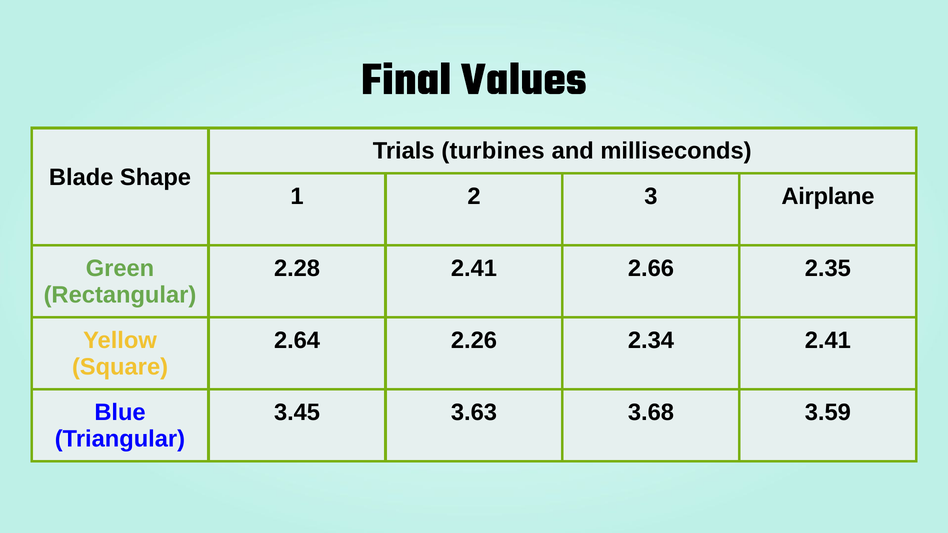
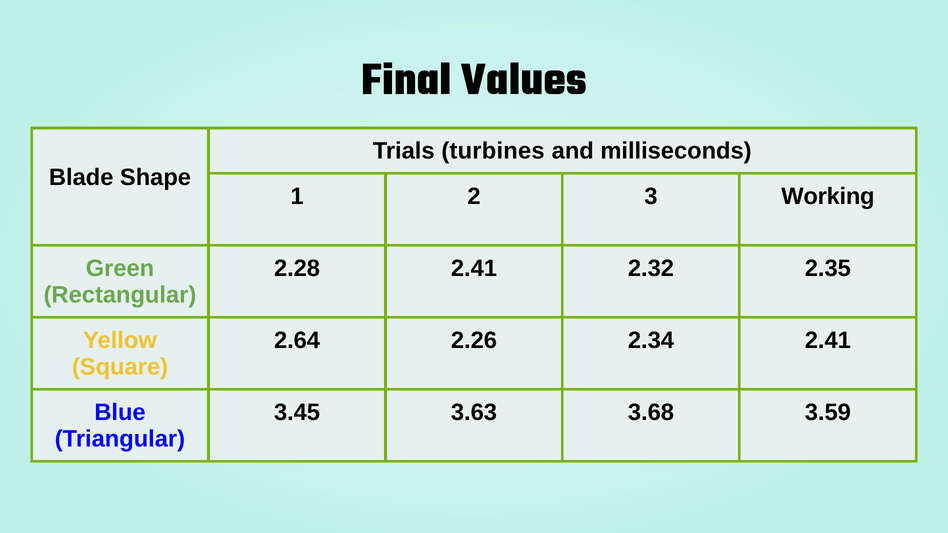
Airplane: Airplane -> Working
2.66: 2.66 -> 2.32
